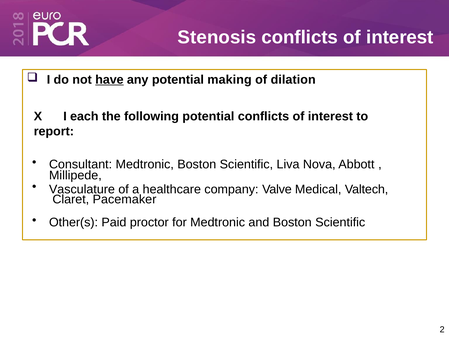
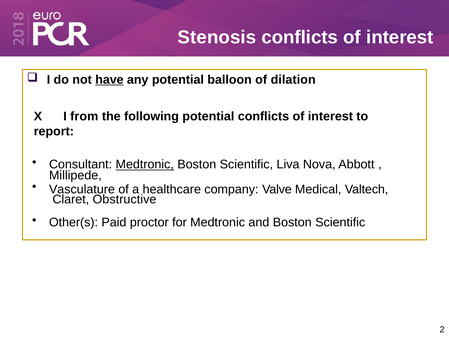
making: making -> balloon
each: each -> from
Medtronic at (145, 164) underline: none -> present
Pacemaker: Pacemaker -> Obstructive
